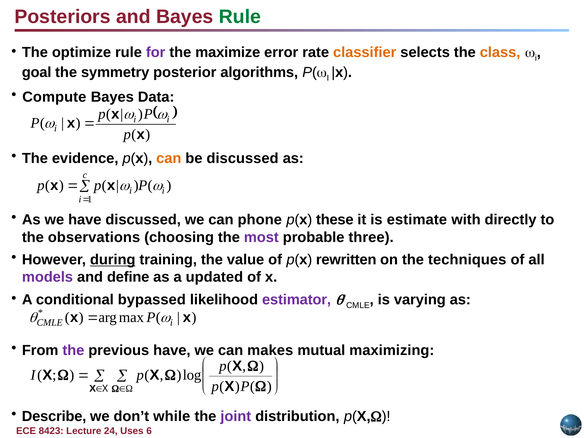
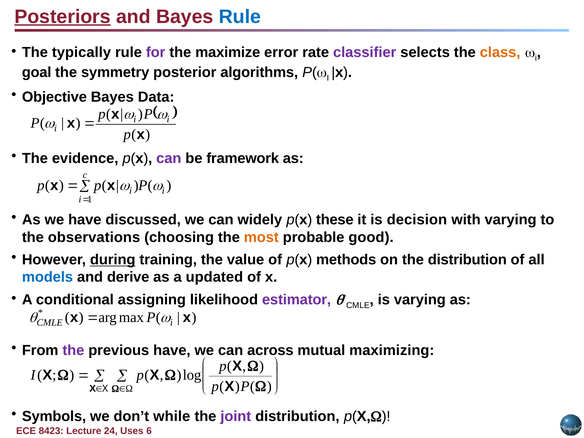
Posteriors underline: none -> present
Rule at (240, 17) colour: green -> blue
optimize: optimize -> typically
classifier colour: orange -> purple
Compute: Compute -> Objective
can at (169, 158) colour: orange -> purple
be discussed: discussed -> framework
phone: phone -> widely
estimate: estimate -> decision
with directly: directly -> varying
most colour: purple -> orange
three: three -> good
rewritten: rewritten -> methods
the techniques: techniques -> distribution
models colour: purple -> blue
define: define -> derive
bypassed: bypassed -> assigning
makes: makes -> across
Describe: Describe -> Symbols
